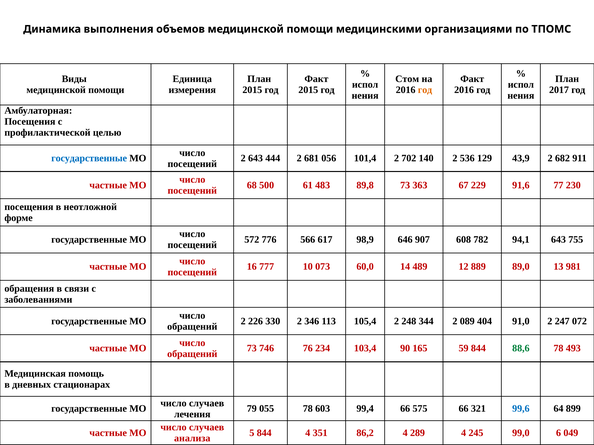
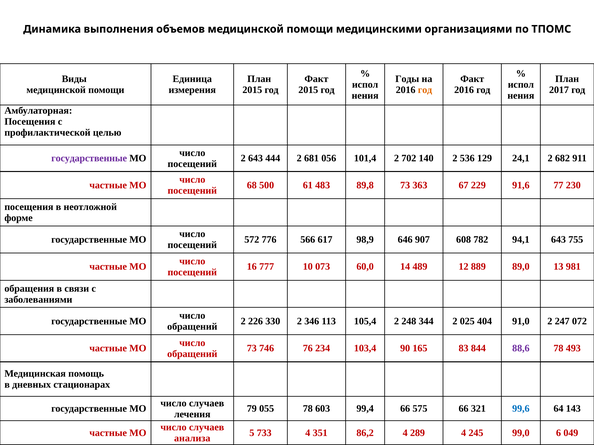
Стом: Стом -> Годы
государственные at (89, 159) colour: blue -> purple
43,9: 43,9 -> 24,1
089: 089 -> 025
59: 59 -> 83
88,6 colour: green -> purple
899: 899 -> 143
5 844: 844 -> 733
